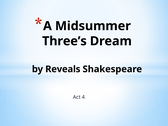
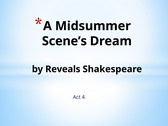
Three’s: Three’s -> Scene’s
